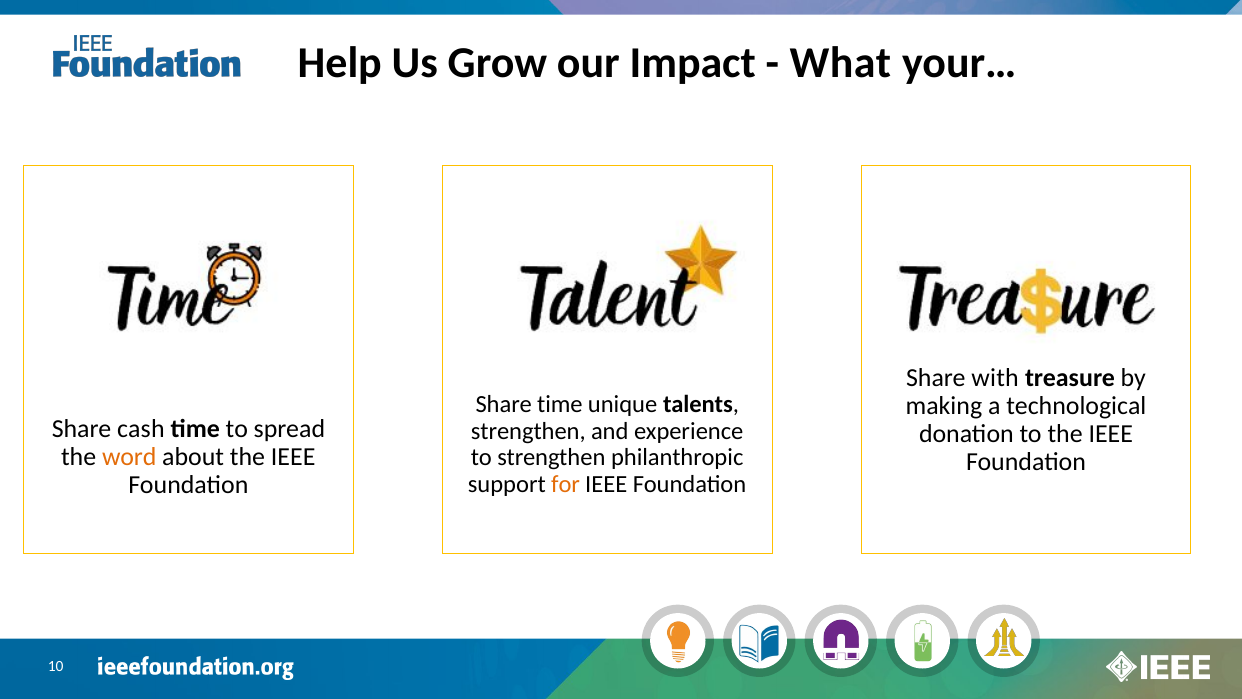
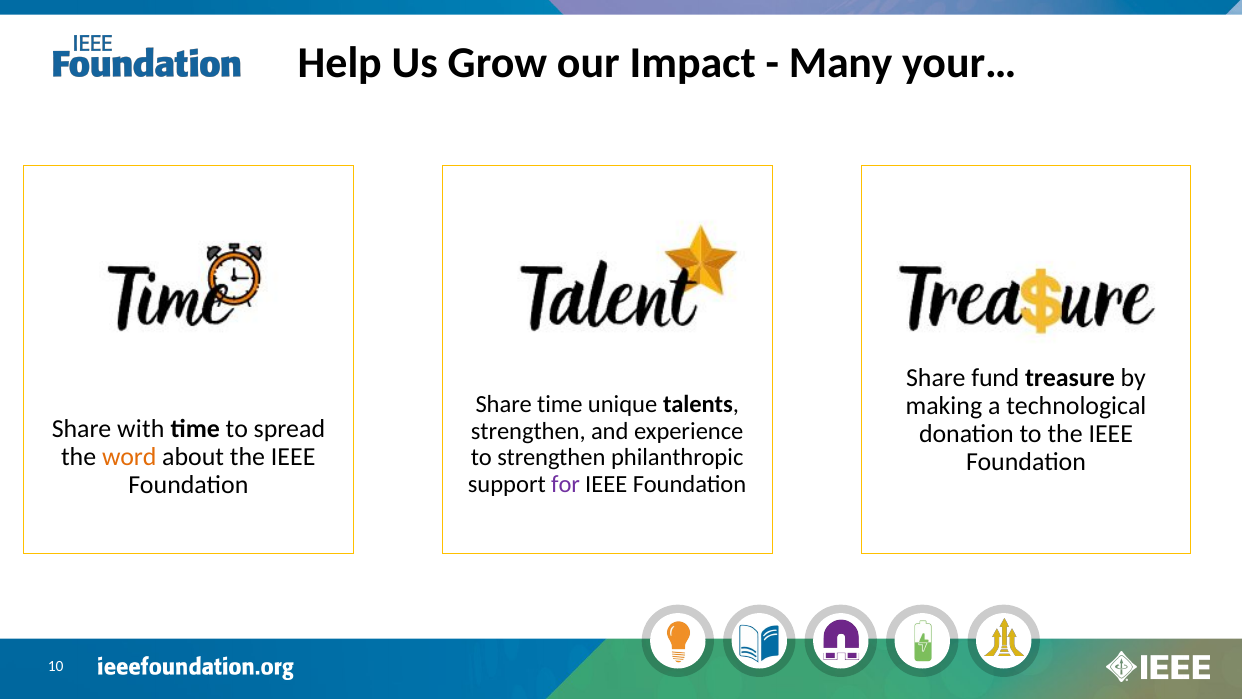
What: What -> Many
with: with -> fund
cash: cash -> with
for colour: orange -> purple
